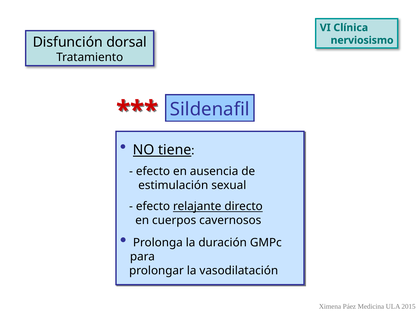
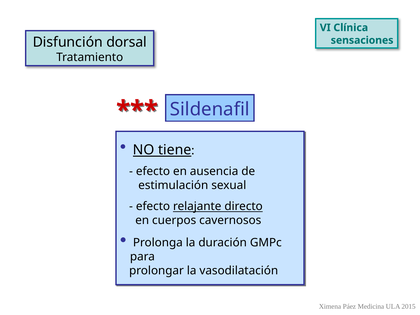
nerviosismo: nerviosismo -> sensaciones
